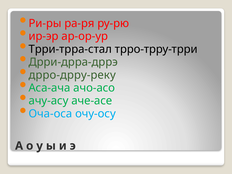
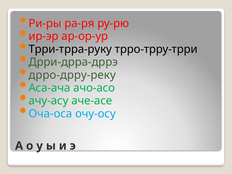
Трри-трра-стал: Трри-трра-стал -> Трри-трра-руку
